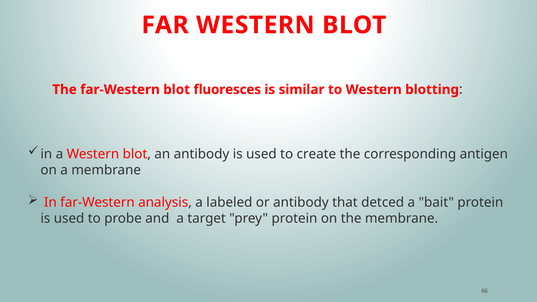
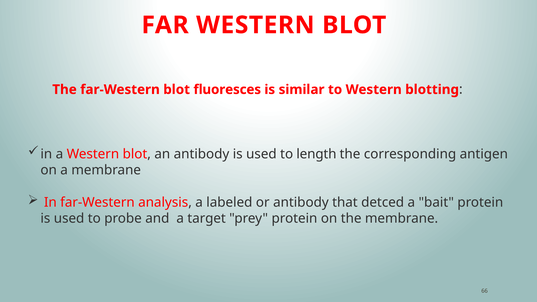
create: create -> length
